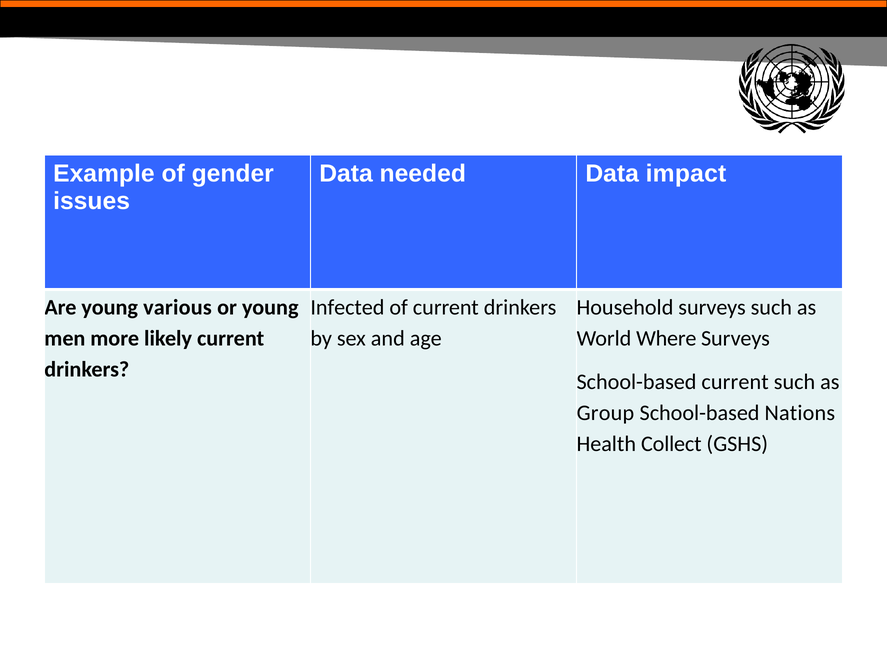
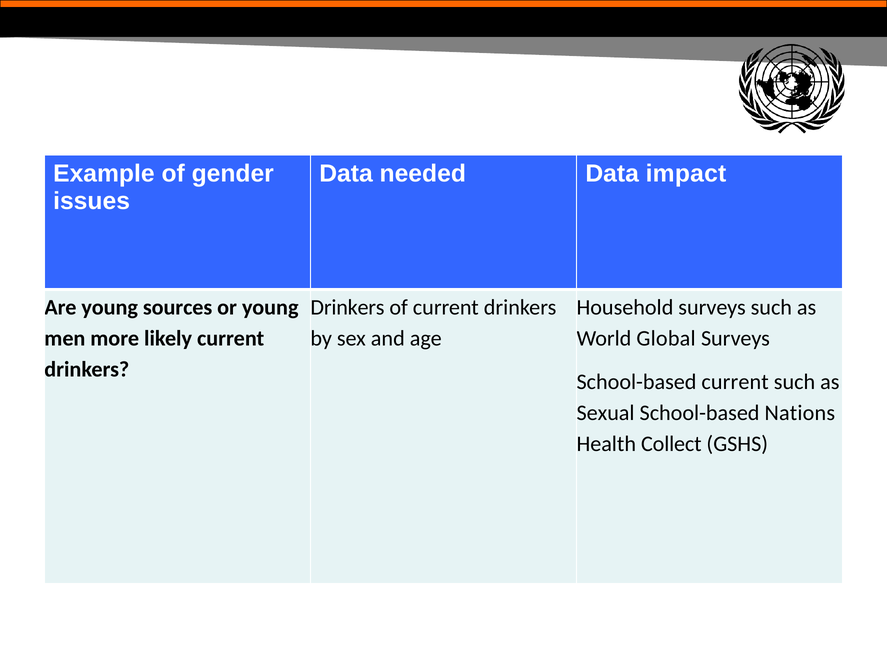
various: various -> sources
Infected at (347, 307): Infected -> Drinkers
Where: Where -> Global
Group: Group -> Sexual
